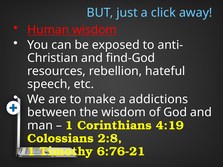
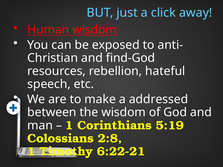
addictions: addictions -> addressed
4:19: 4:19 -> 5:19
6:76-21: 6:76-21 -> 6:22-21
